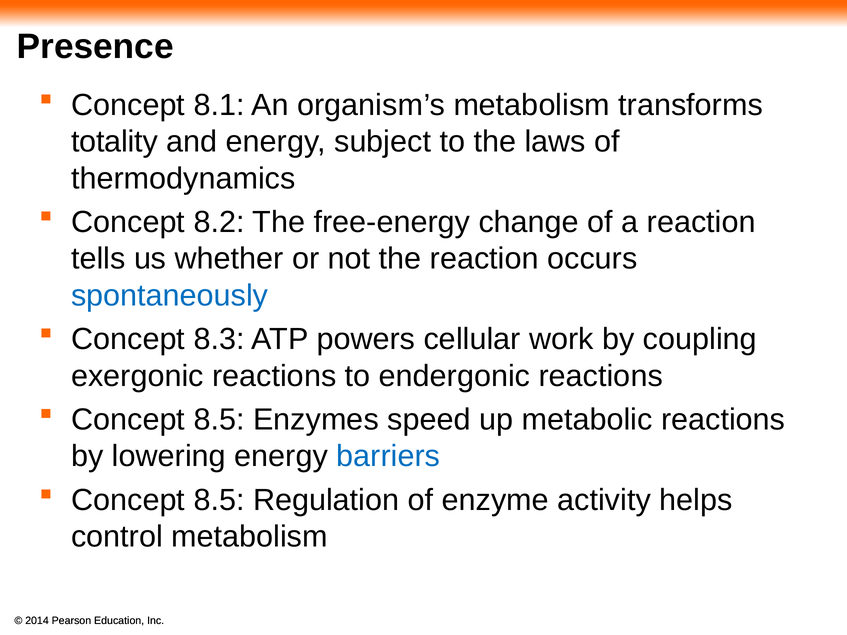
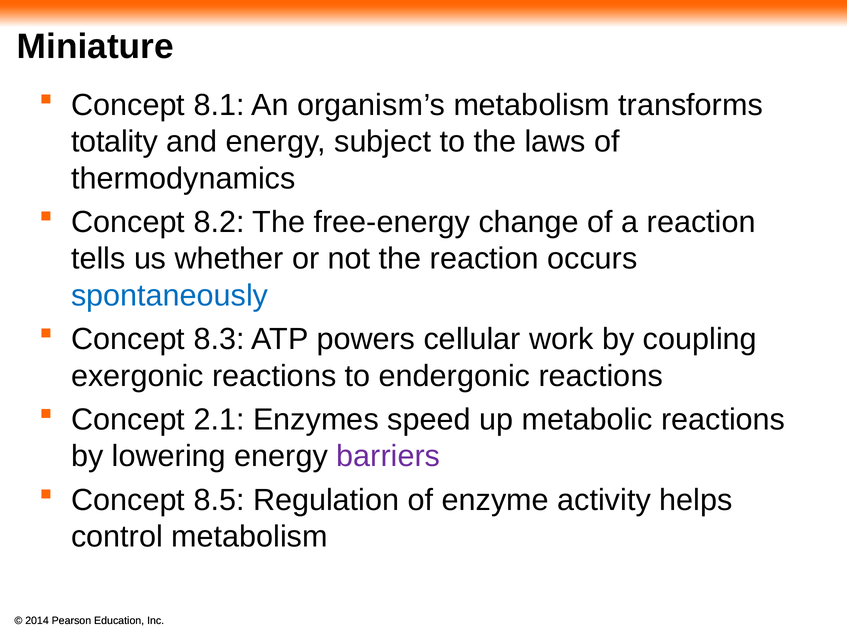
Presence: Presence -> Miniature
8.5 at (219, 420): 8.5 -> 2.1
barriers colour: blue -> purple
